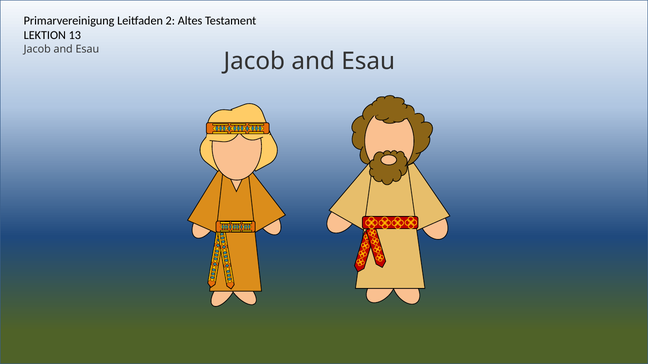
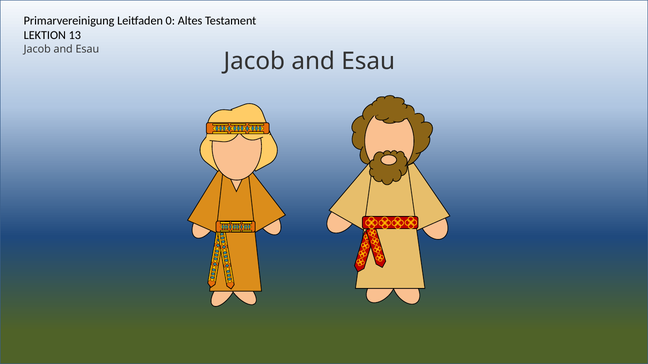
2: 2 -> 0
